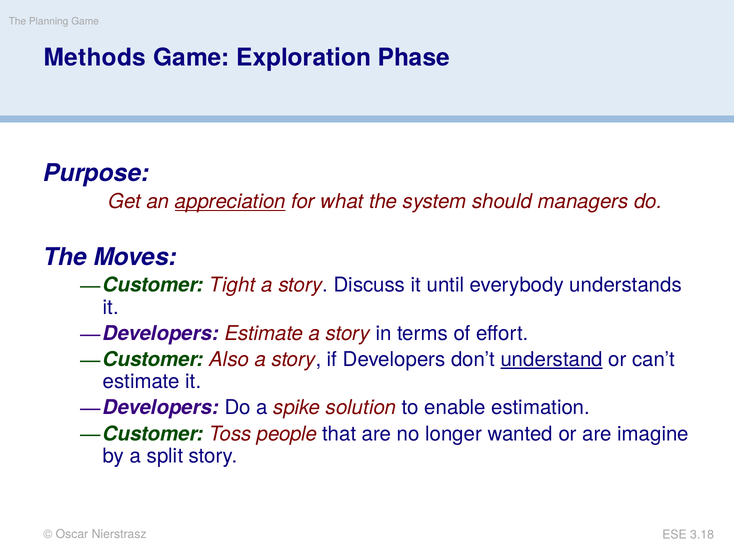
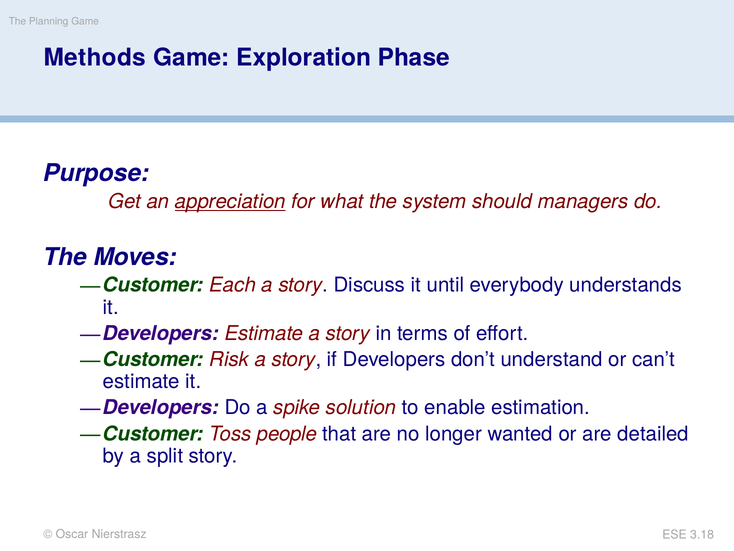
Tight: Tight -> Each
Also: Also -> Risk
understand underline: present -> none
imagine: imagine -> detailed
